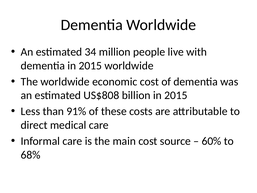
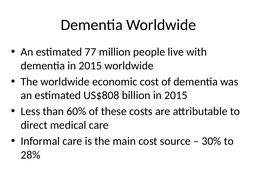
34: 34 -> 77
91%: 91% -> 60%
60%: 60% -> 30%
68%: 68% -> 28%
